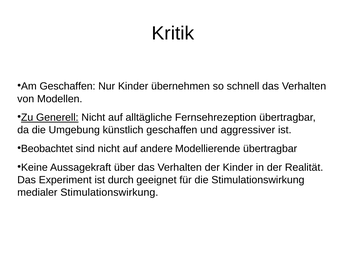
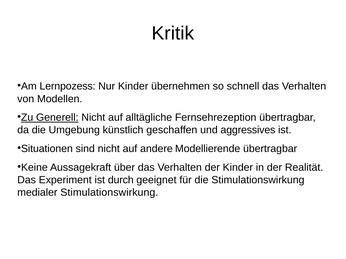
Am Geschaffen: Geschaffen -> Lernpozess
aggressiver: aggressiver -> aggressives
Beobachtet: Beobachtet -> Situationen
